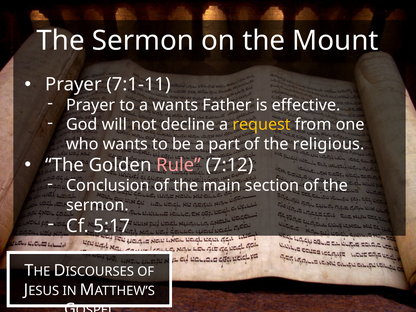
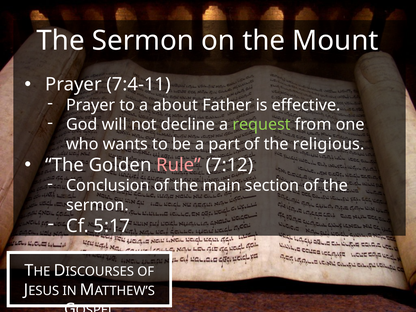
7:1-11: 7:1-11 -> 7:4-11
a wants: wants -> about
request colour: yellow -> light green
